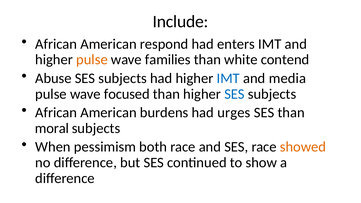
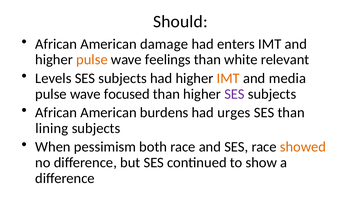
Include: Include -> Should
respond: respond -> damage
families: families -> feelings
contend: contend -> relevant
Abuse: Abuse -> Levels
IMT at (228, 78) colour: blue -> orange
SES at (234, 94) colour: blue -> purple
moral: moral -> lining
